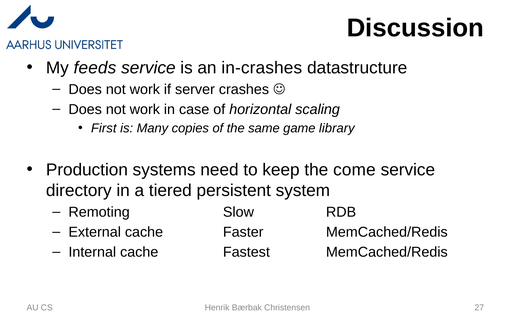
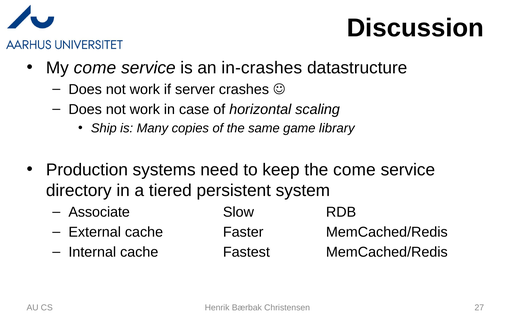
My feeds: feeds -> come
First: First -> Ship
Remoting: Remoting -> Associate
